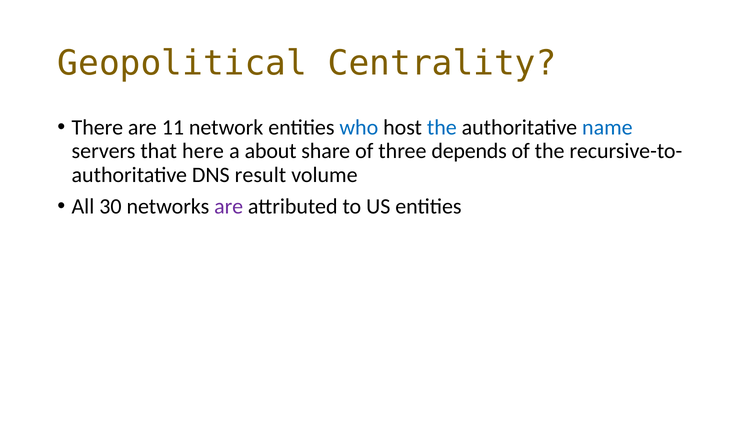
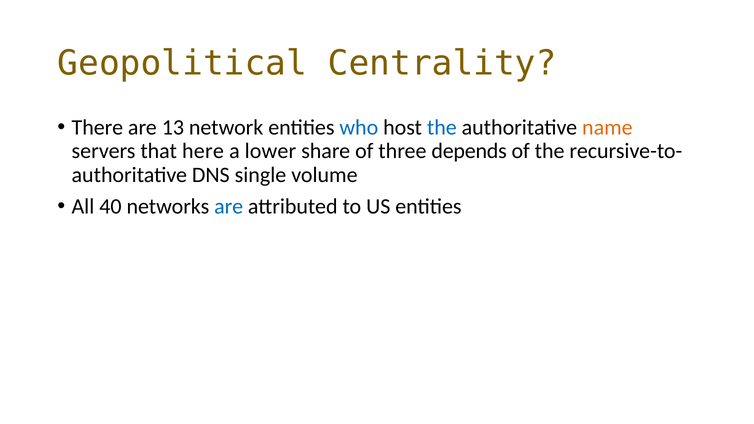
11: 11 -> 13
name colour: blue -> orange
about: about -> lower
result: result -> single
30: 30 -> 40
are at (229, 207) colour: purple -> blue
